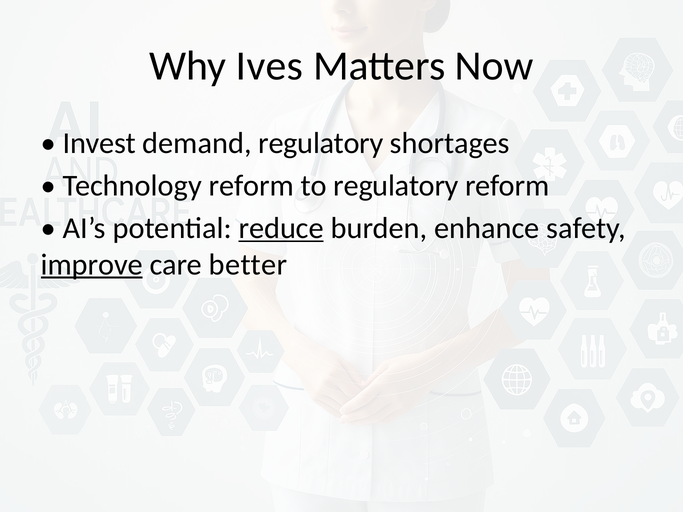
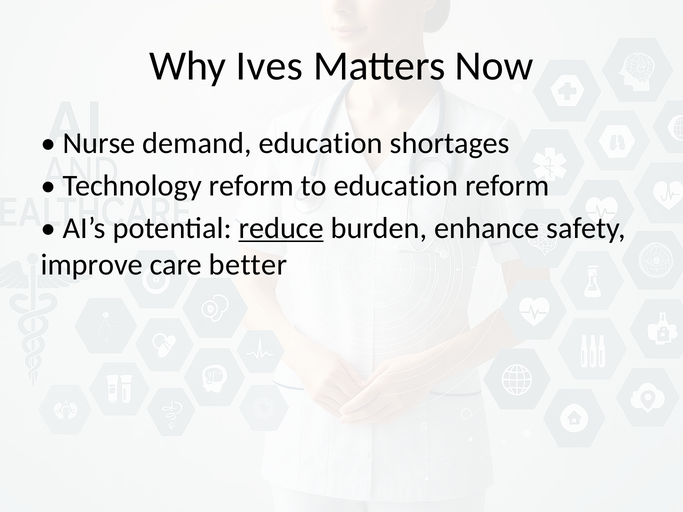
Invest: Invest -> Nurse
demand regulatory: regulatory -> education
to regulatory: regulatory -> education
improve underline: present -> none
